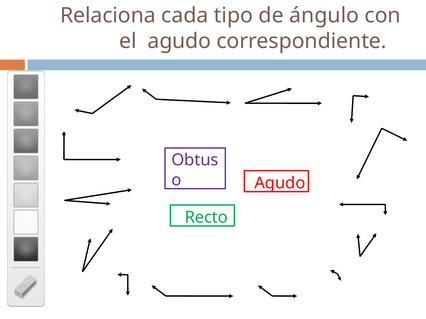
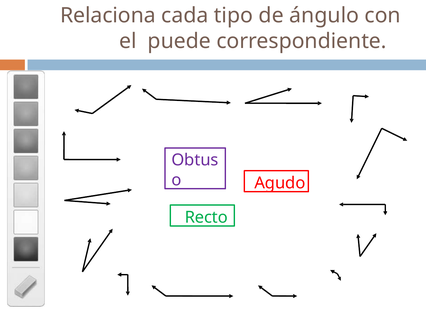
el agudo: agudo -> puede
